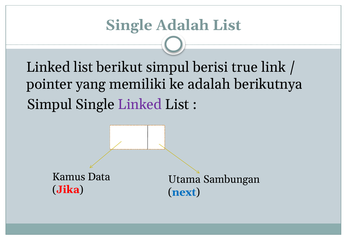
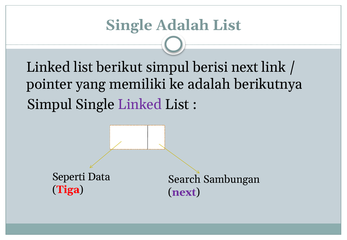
berisi true: true -> next
Kamus: Kamus -> Seperti
Utama: Utama -> Search
Jika: Jika -> Tiga
next at (184, 192) colour: blue -> purple
